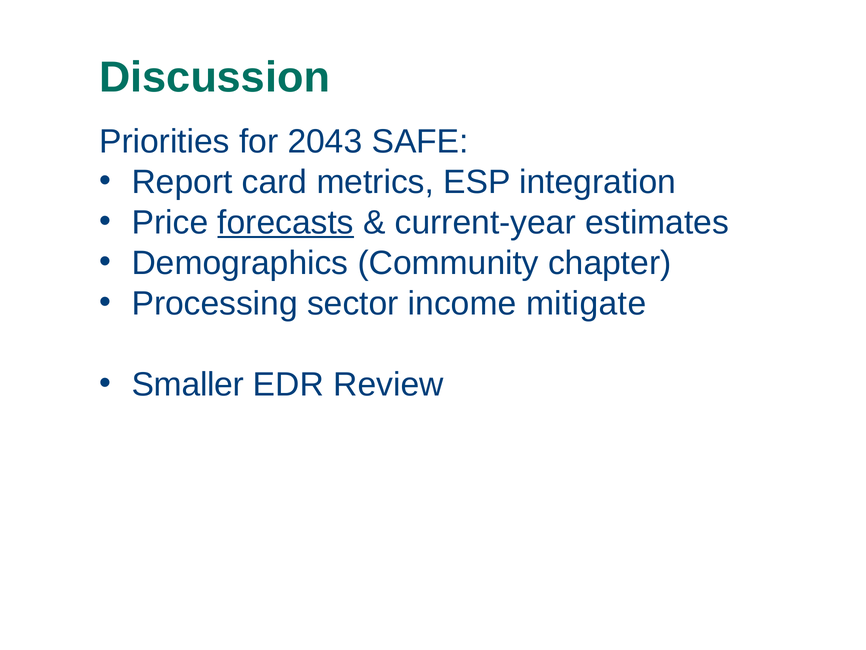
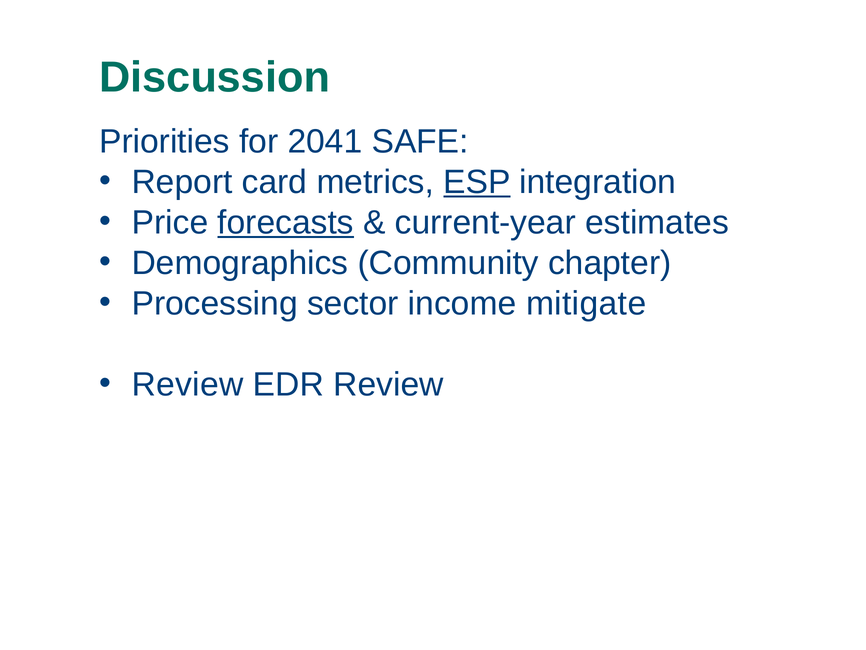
2043: 2043 -> 2041
ESP underline: none -> present
Smaller at (188, 384): Smaller -> Review
